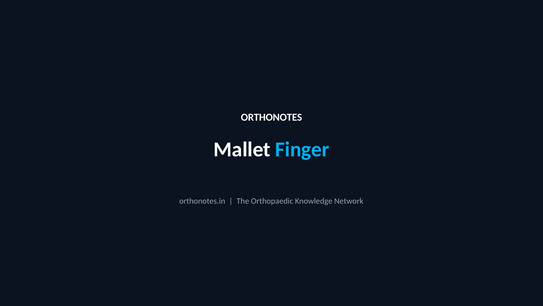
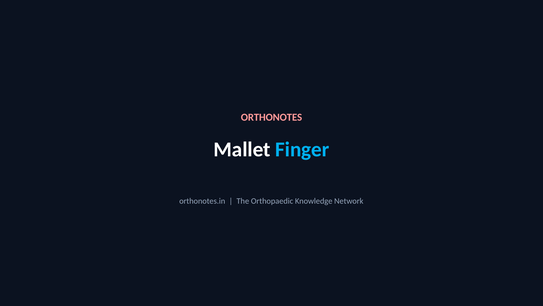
ORTHONOTES colour: white -> pink
